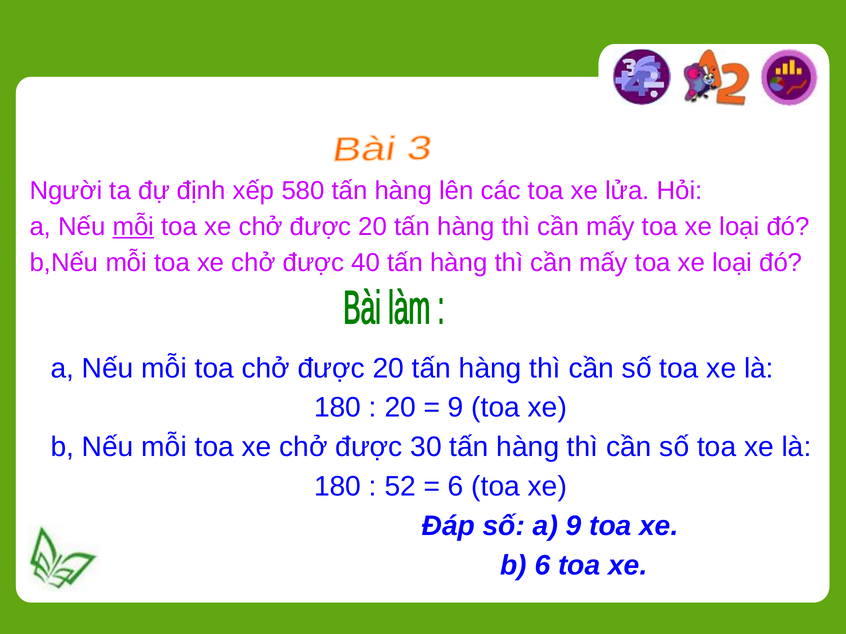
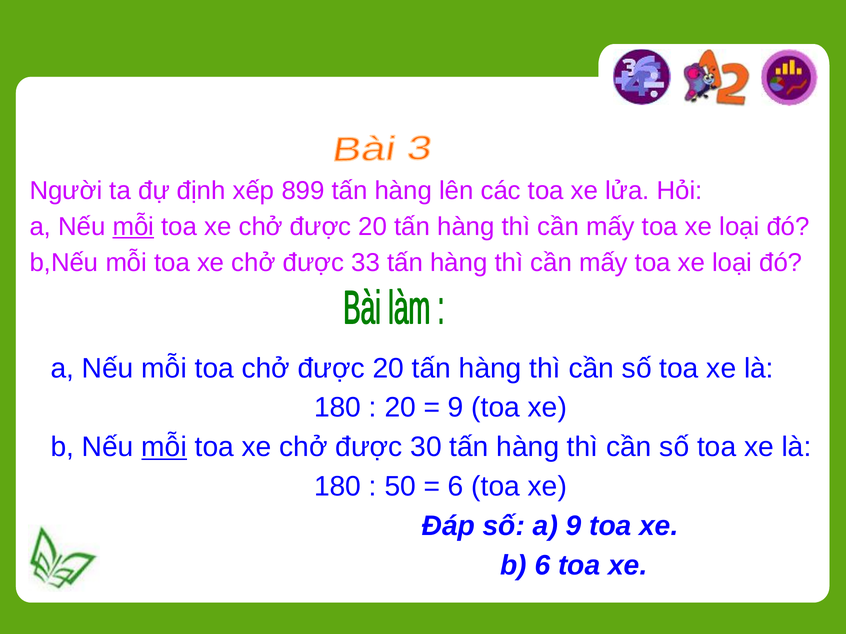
580: 580 -> 899
40: 40 -> 33
mỗi at (164, 447) underline: none -> present
52: 52 -> 50
